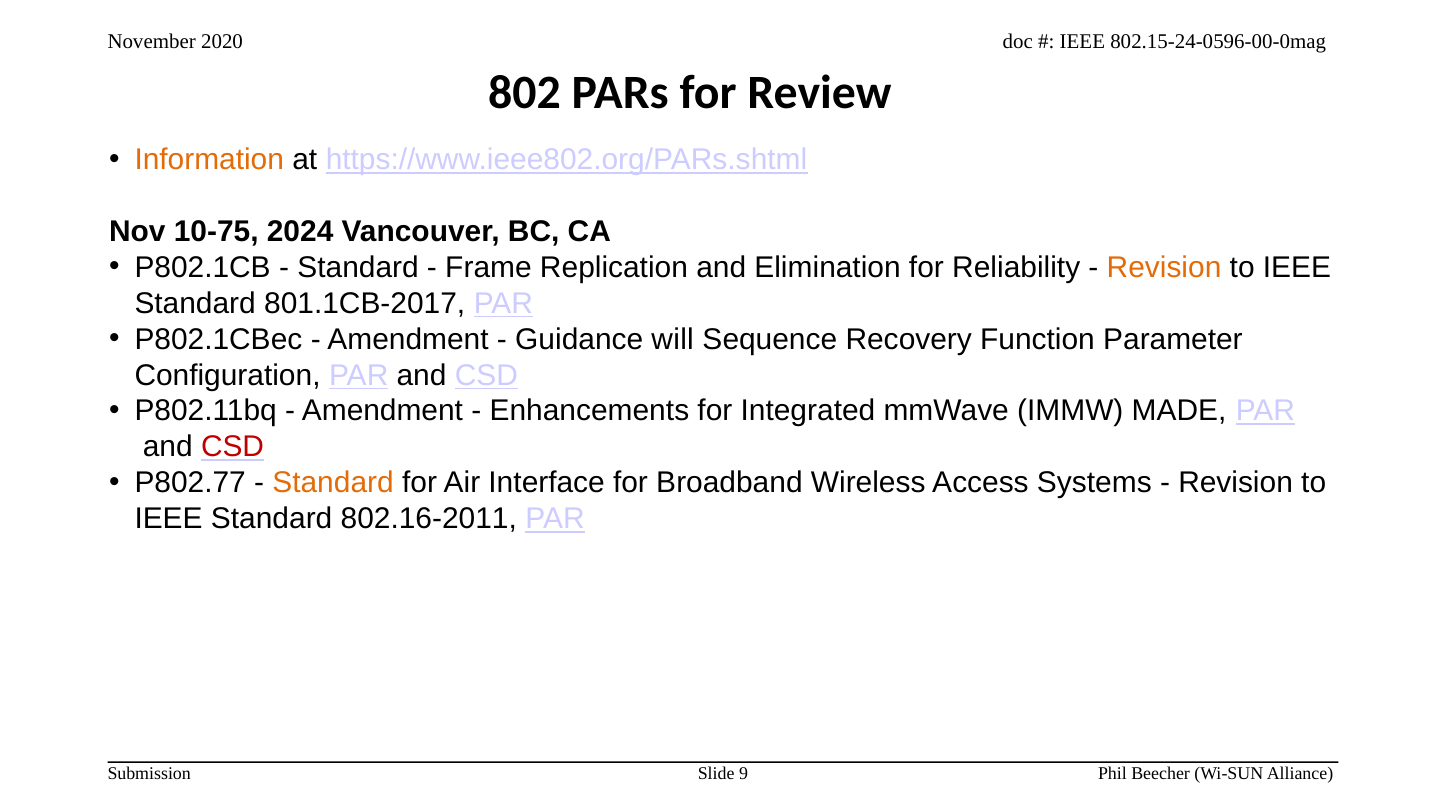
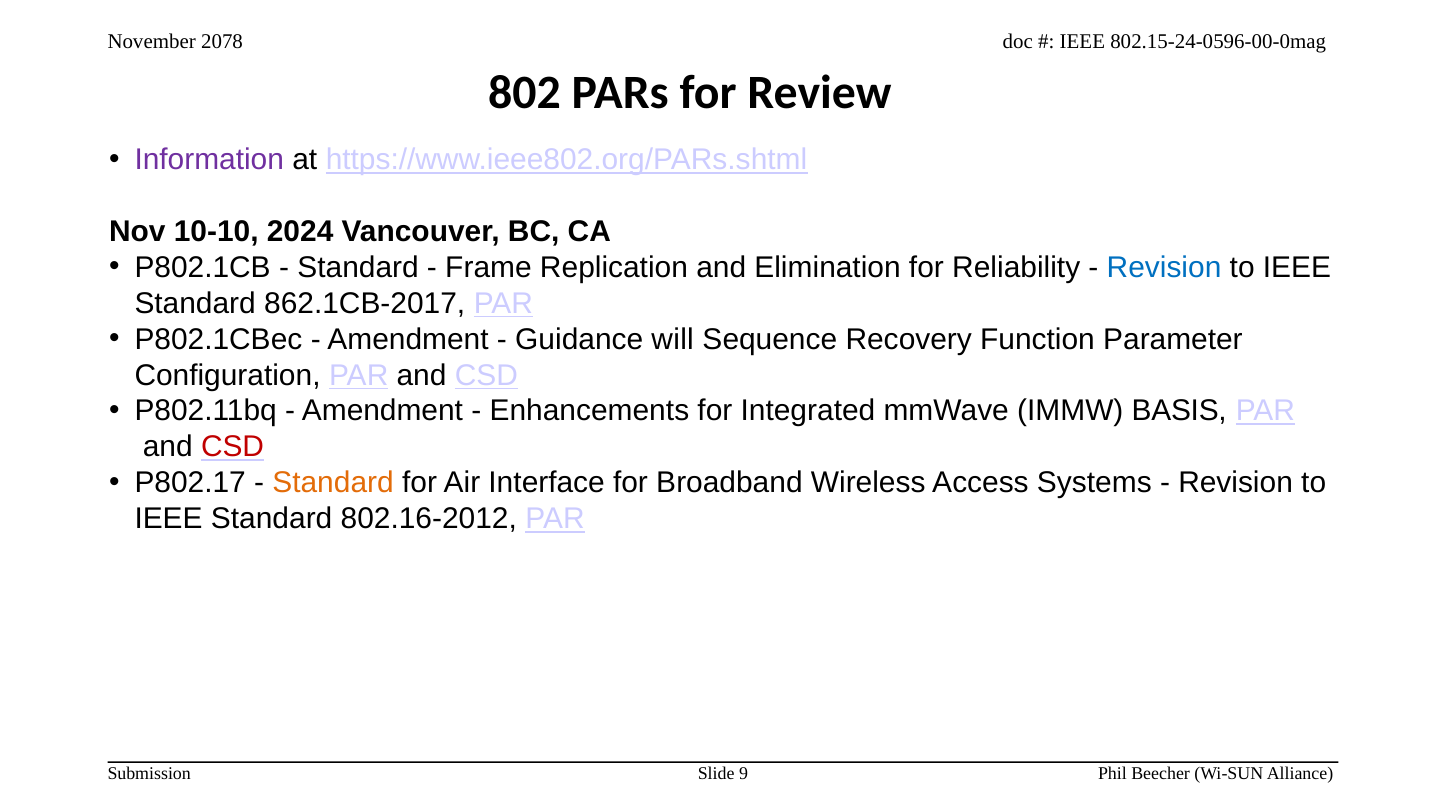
2020: 2020 -> 2078
Information colour: orange -> purple
10-75: 10-75 -> 10-10
Revision at (1164, 267) colour: orange -> blue
801.1CB-2017: 801.1CB-2017 -> 862.1CB-2017
MADE: MADE -> BASIS
P802.77: P802.77 -> P802.17
802.16-2011: 802.16-2011 -> 802.16-2012
